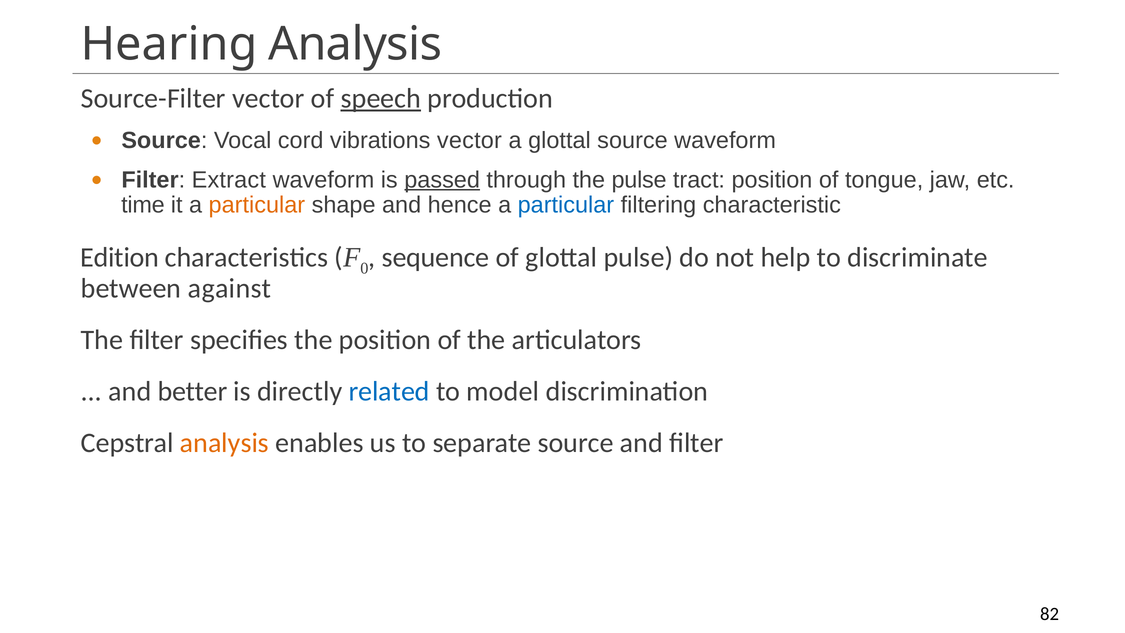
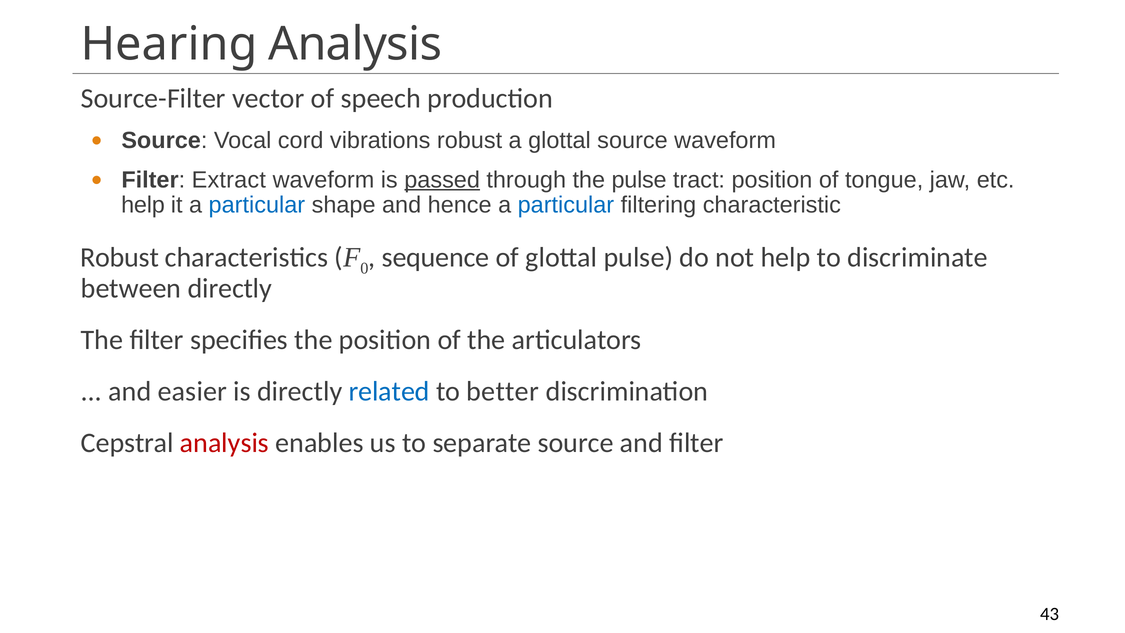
speech underline: present -> none
vibrations vector: vector -> robust
time at (143, 205): time -> help
particular at (257, 205) colour: orange -> blue
Edition at (120, 257): Edition -> Robust
between against: against -> directly
better: better -> easier
model: model -> better
analysis at (224, 443) colour: orange -> red
82: 82 -> 43
